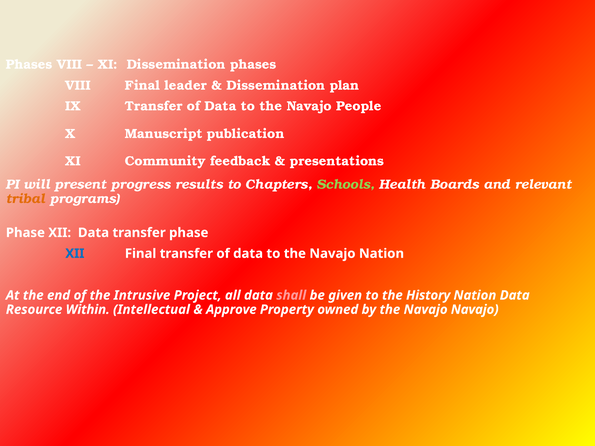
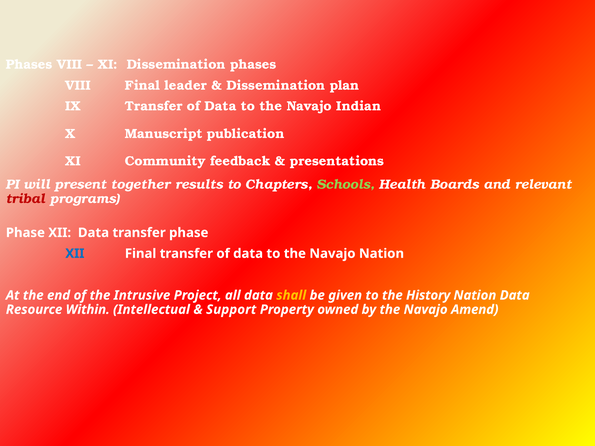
People: People -> Indian
progress: progress -> together
tribal colour: orange -> red
shall colour: pink -> yellow
Approve: Approve -> Support
Navajo Navajo: Navajo -> Amend
